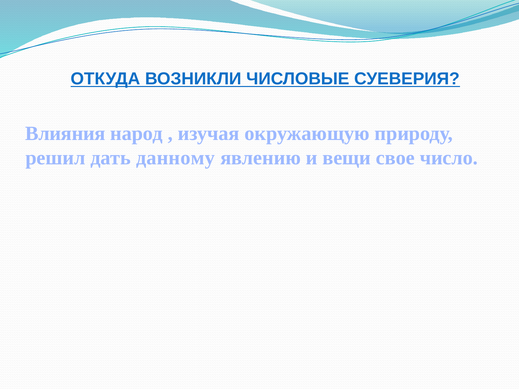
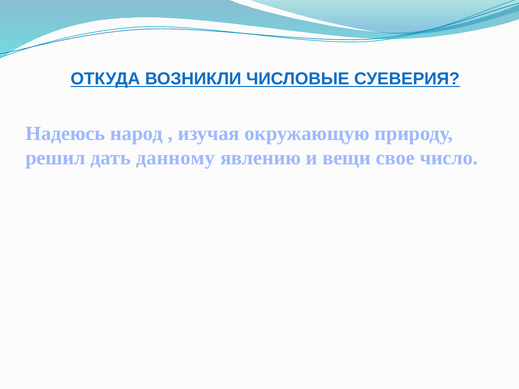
Влияния: Влияния -> Надеюсь
